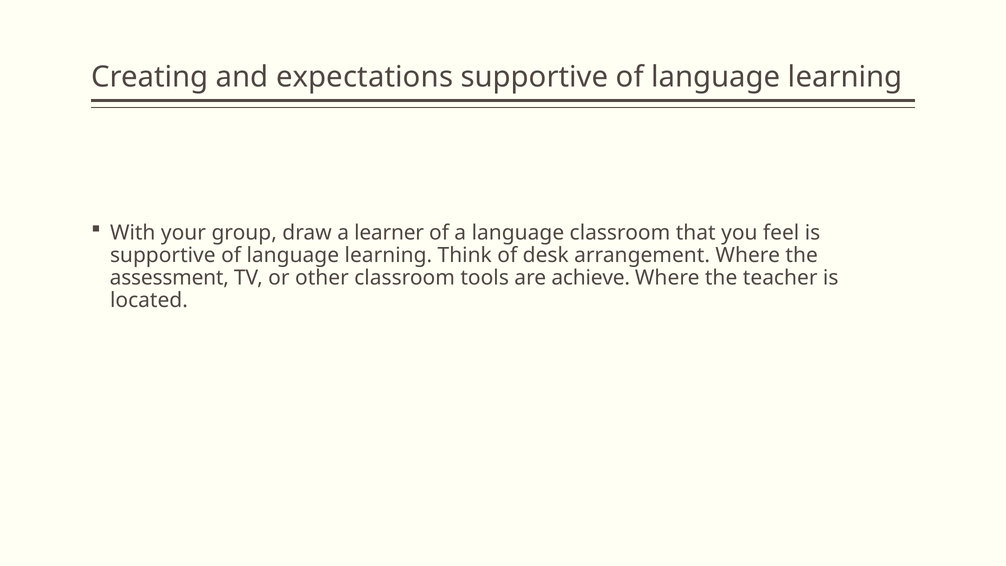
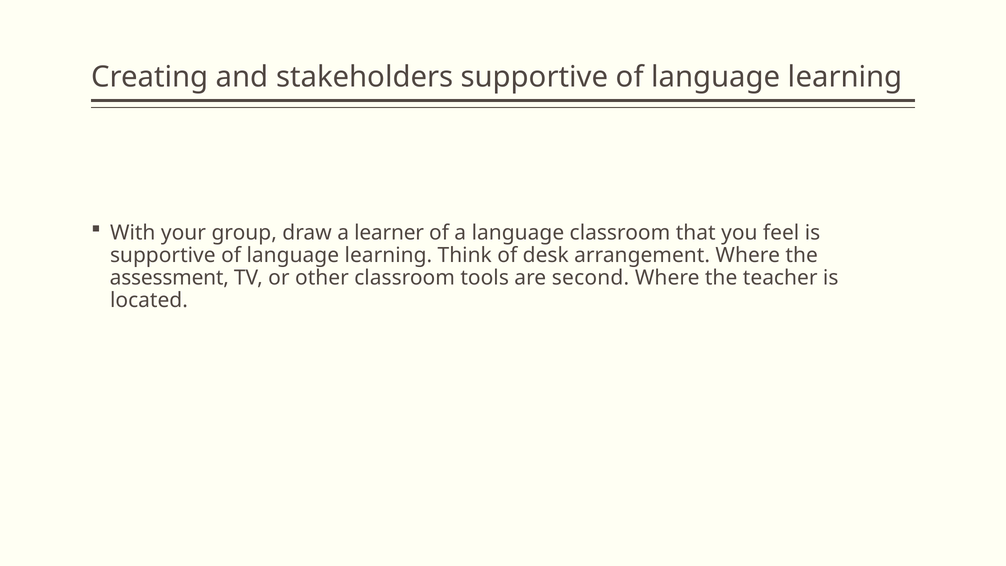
expectations: expectations -> stakeholders
achieve: achieve -> second
